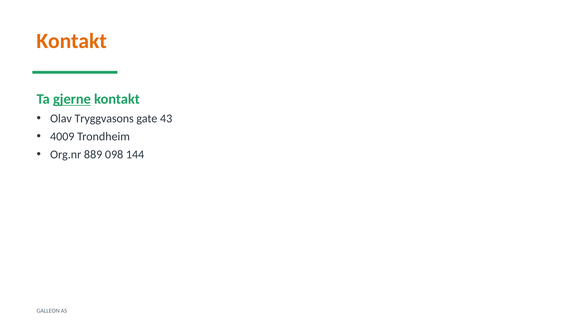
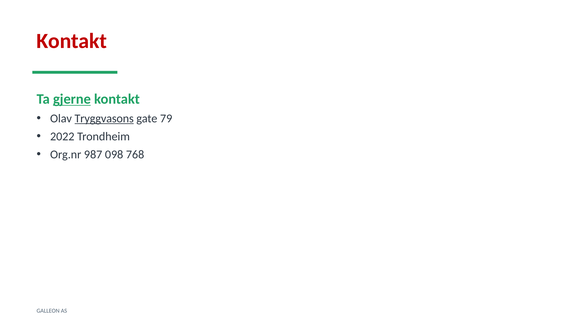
Kontakt at (72, 41) colour: orange -> red
Tryggvasons underline: none -> present
43: 43 -> 79
4009: 4009 -> 2022
889: 889 -> 987
144: 144 -> 768
